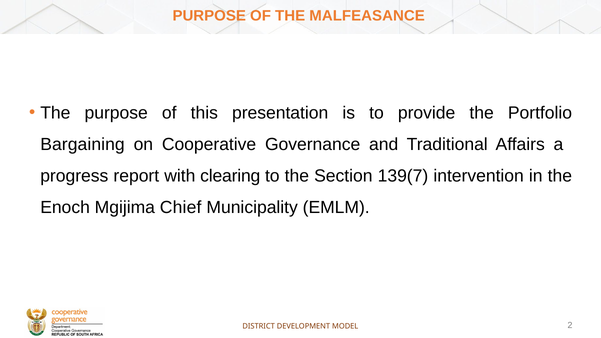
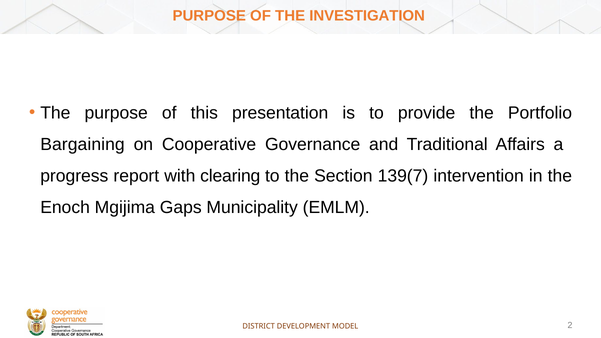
MALFEASANCE: MALFEASANCE -> INVESTIGATION
Chief: Chief -> Gaps
